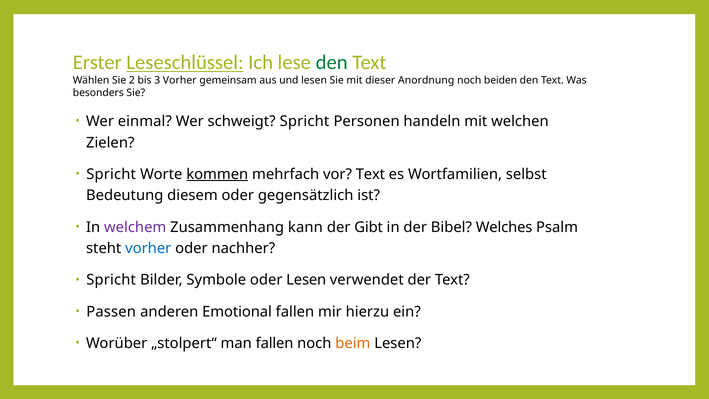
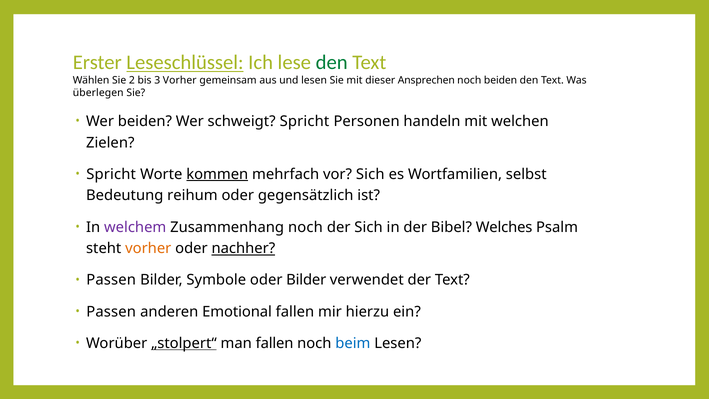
Anordnung: Anordnung -> Ansprechen
besonders: besonders -> überlegen
Wer einmal: einmal -> beiden
vor Text: Text -> Sich
diesem: diesem -> reihum
Zusammenhang kann: kann -> noch
der Gibt: Gibt -> Sich
vorher at (148, 248) colour: blue -> orange
nachher underline: none -> present
Spricht at (111, 280): Spricht -> Passen
oder Lesen: Lesen -> Bilder
„stolpert“ underline: none -> present
beim colour: orange -> blue
